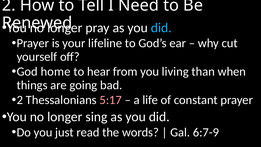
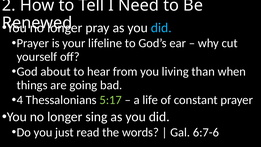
home: home -> about
2 at (20, 100): 2 -> 4
5:17 colour: pink -> light green
6:7-9: 6:7-9 -> 6:7-6
